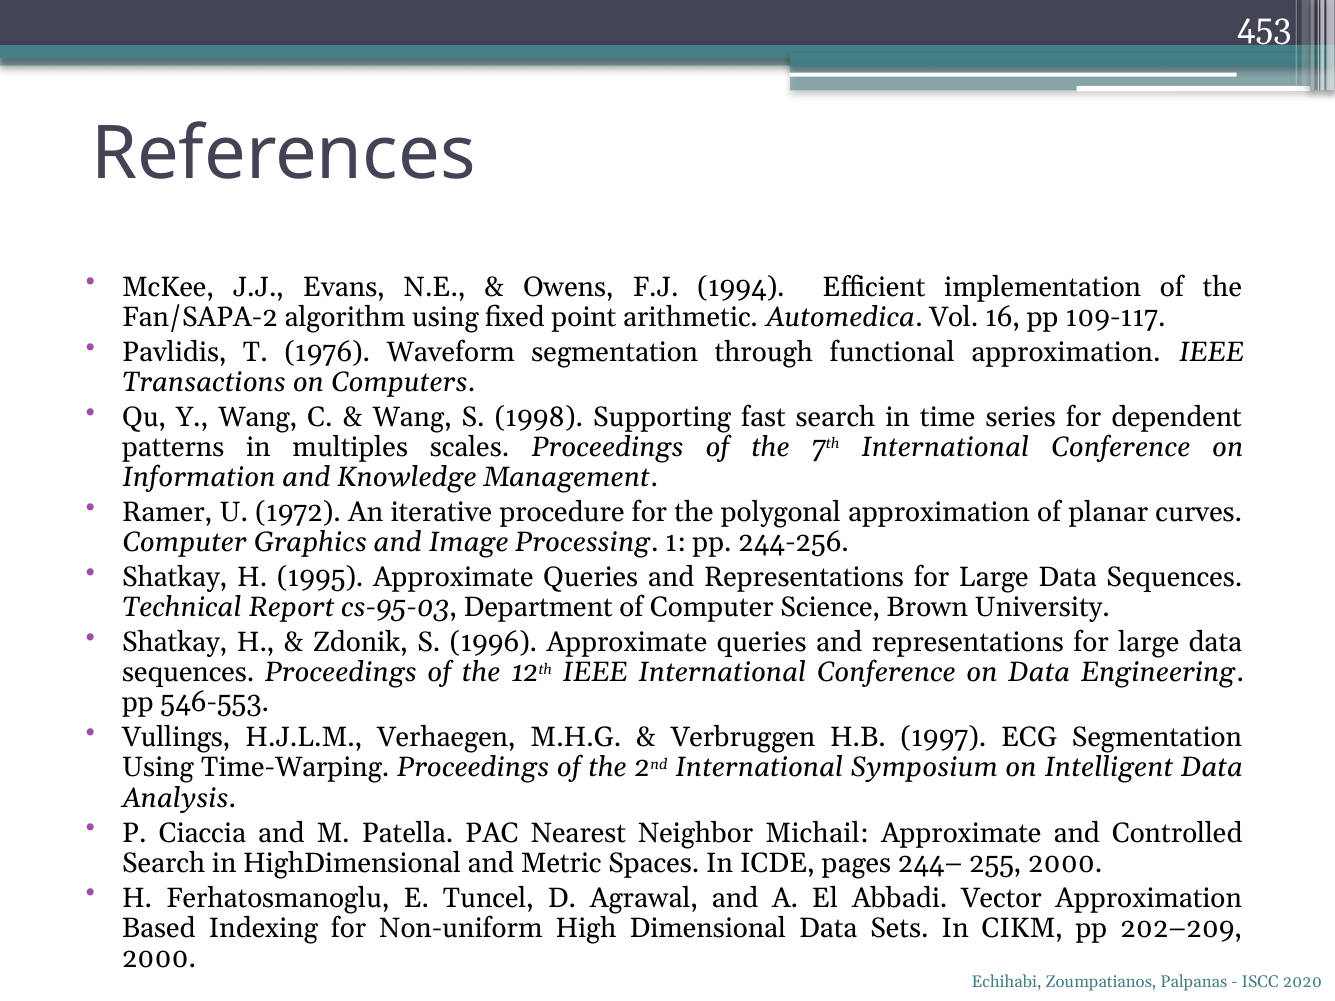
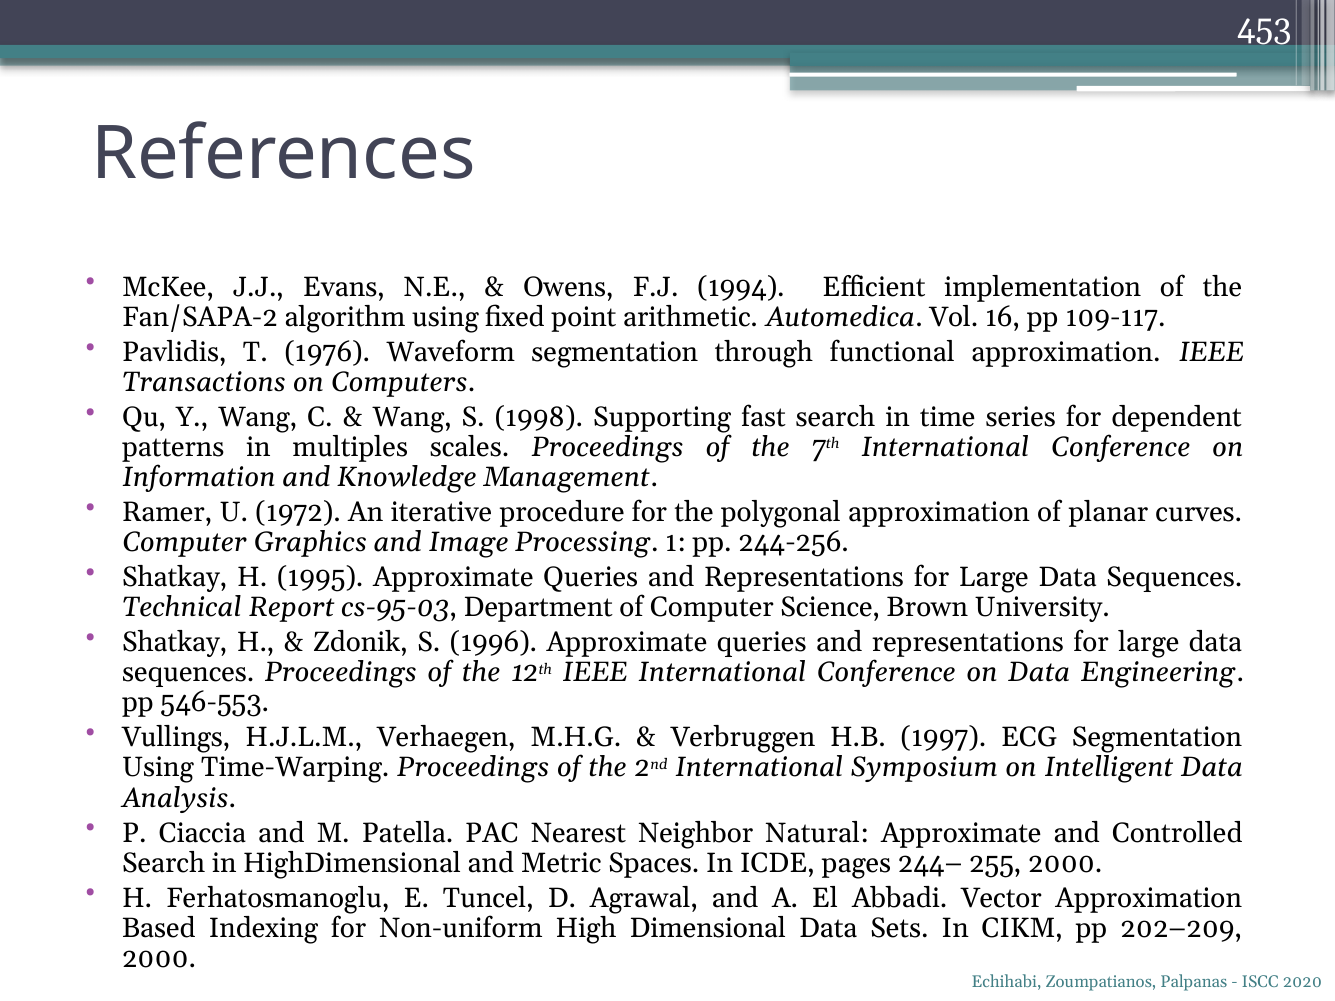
Michail: Michail -> Natural
